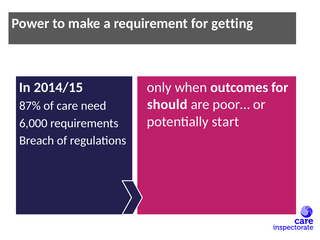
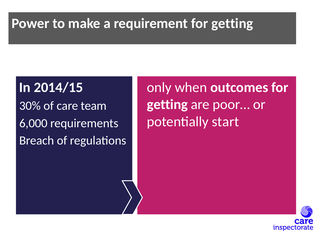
should at (167, 105): should -> getting
87%: 87% -> 30%
need: need -> team
